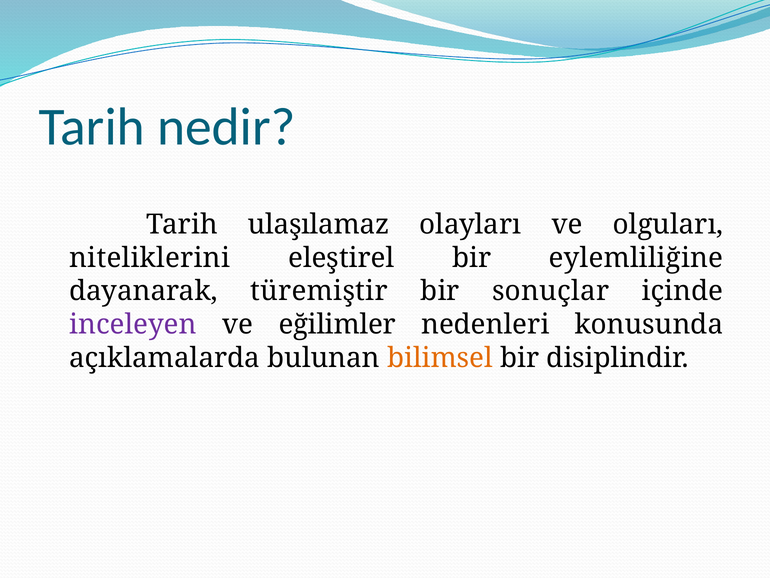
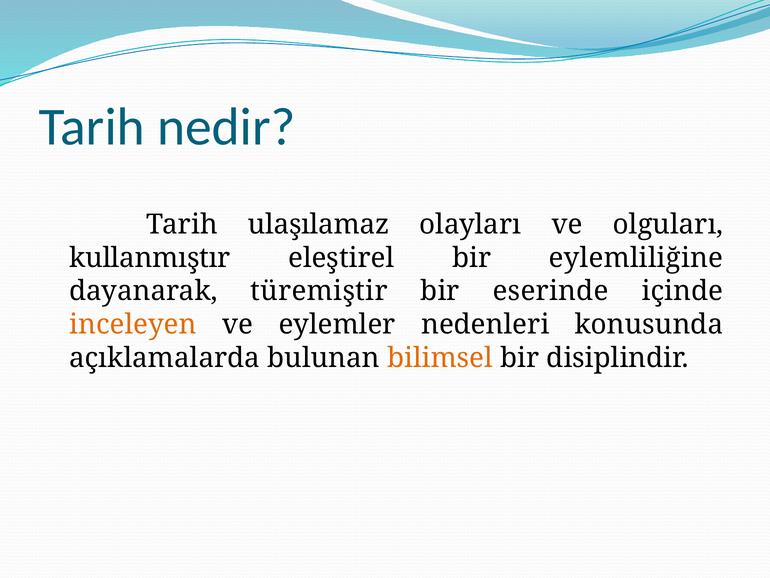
niteliklerini: niteliklerini -> kullanmıştır
sonuçlar: sonuçlar -> eserinde
inceleyen colour: purple -> orange
eğilimler: eğilimler -> eylemler
